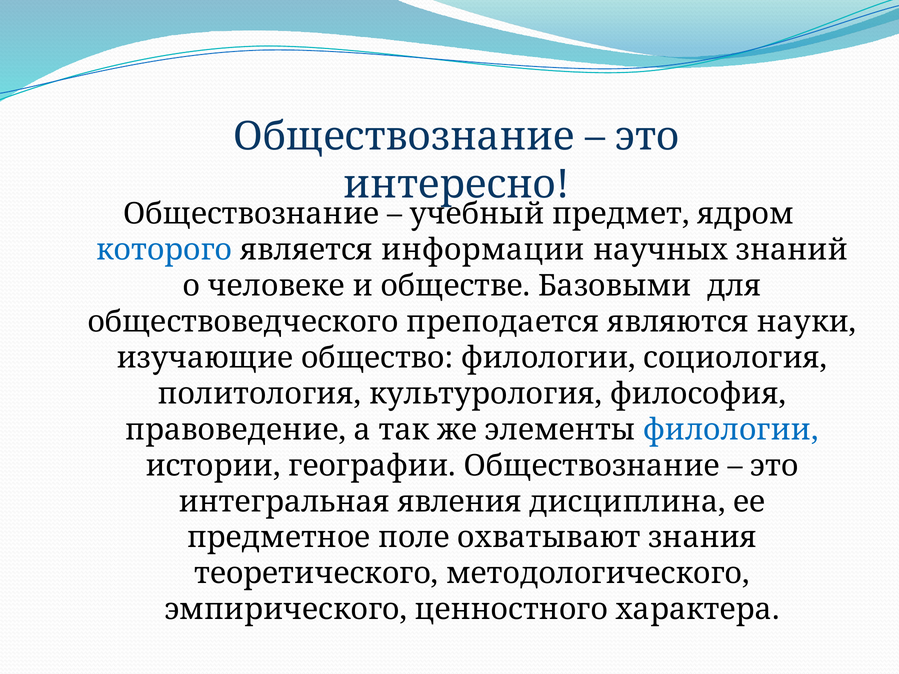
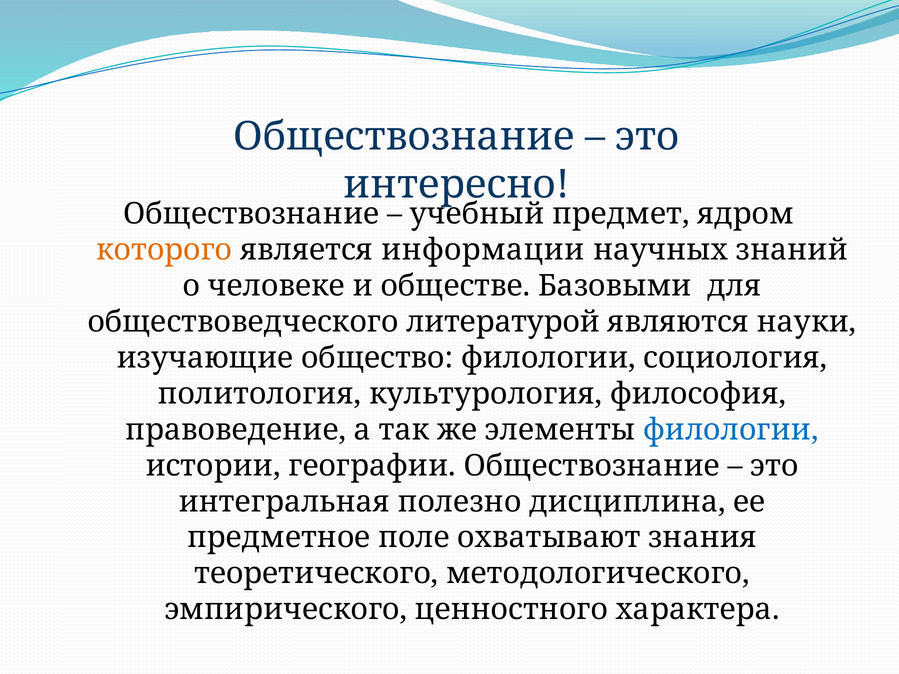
которого colour: blue -> orange
преподается: преподается -> литературой
явления: явления -> полезно
